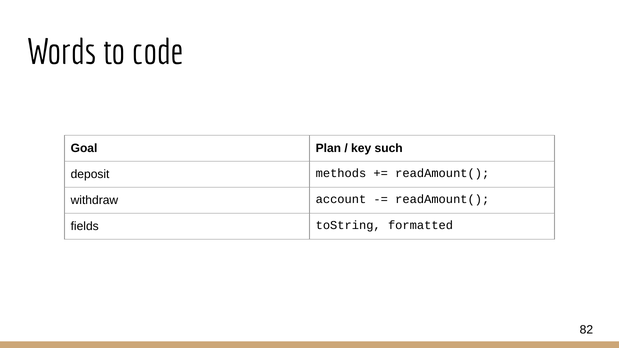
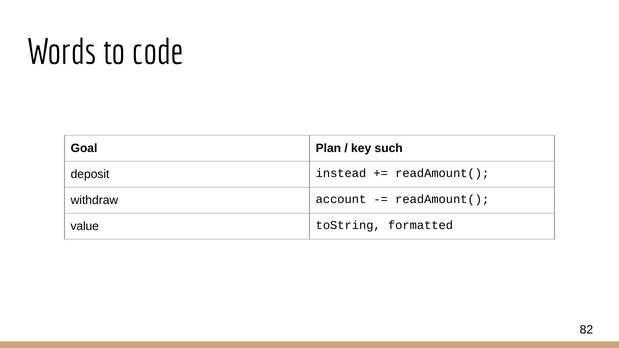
methods: methods -> instead
fields: fields -> value
